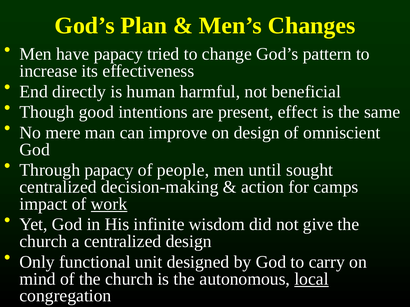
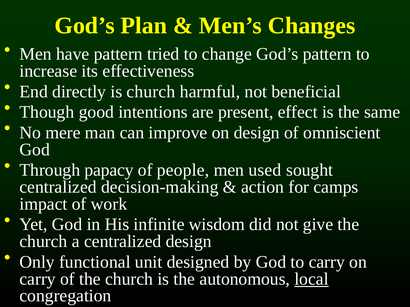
have papacy: papacy -> pattern
is human: human -> church
until: until -> used
work underline: present -> none
mind at (38, 279): mind -> carry
